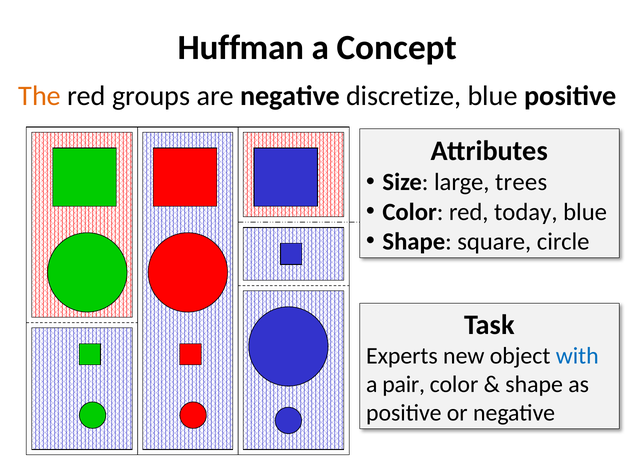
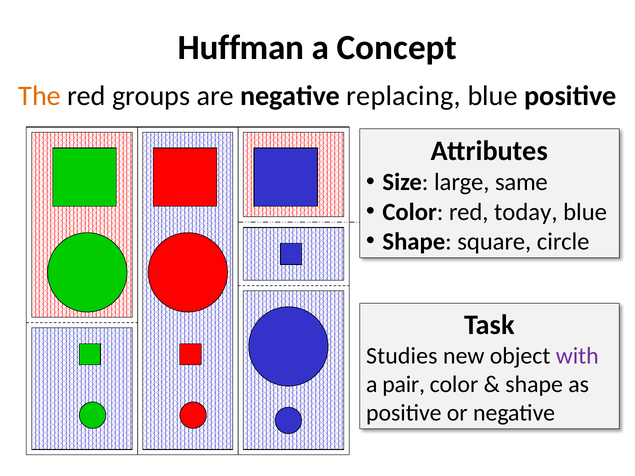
discretize: discretize -> replacing
trees: trees -> same
Experts: Experts -> Studies
with colour: blue -> purple
